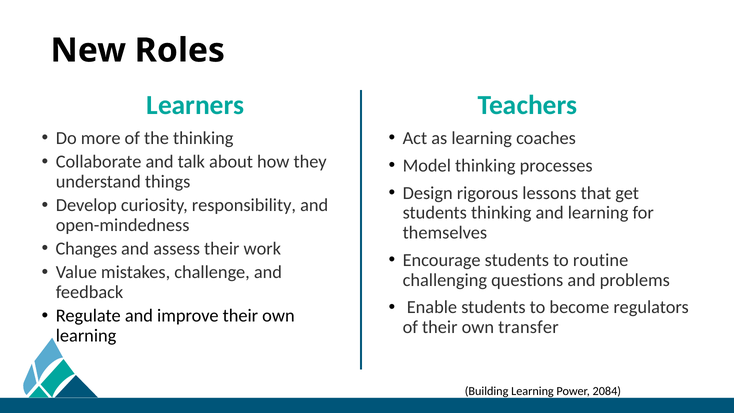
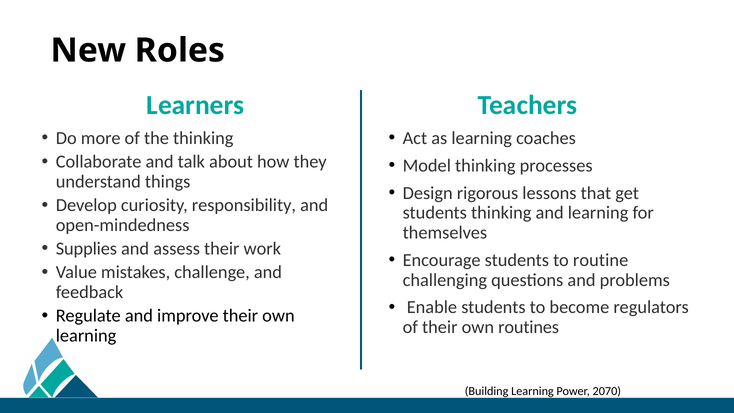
Changes: Changes -> Supplies
transfer: transfer -> routines
2084: 2084 -> 2070
